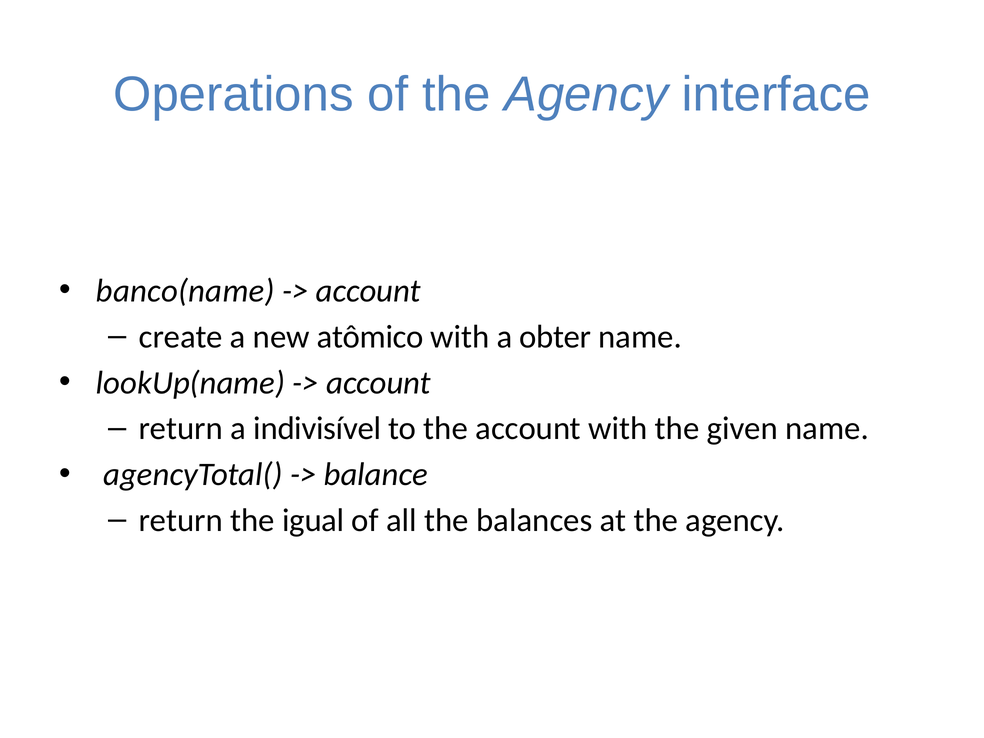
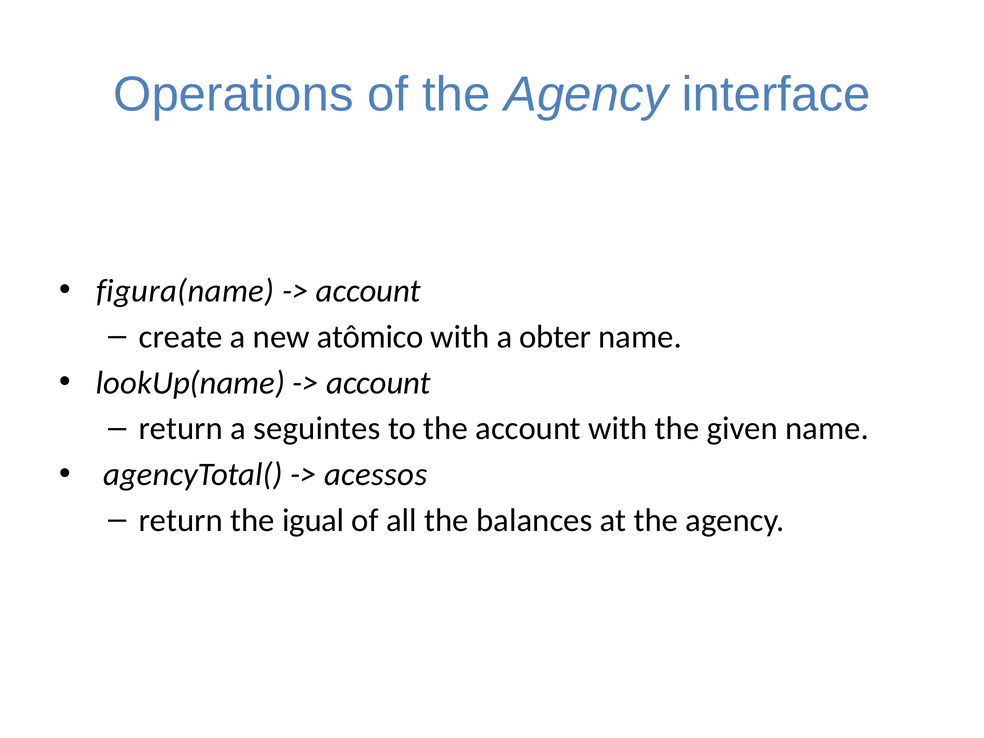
banco(name: banco(name -> figura(name
indivisível: indivisível -> seguintes
balance: balance -> acessos
